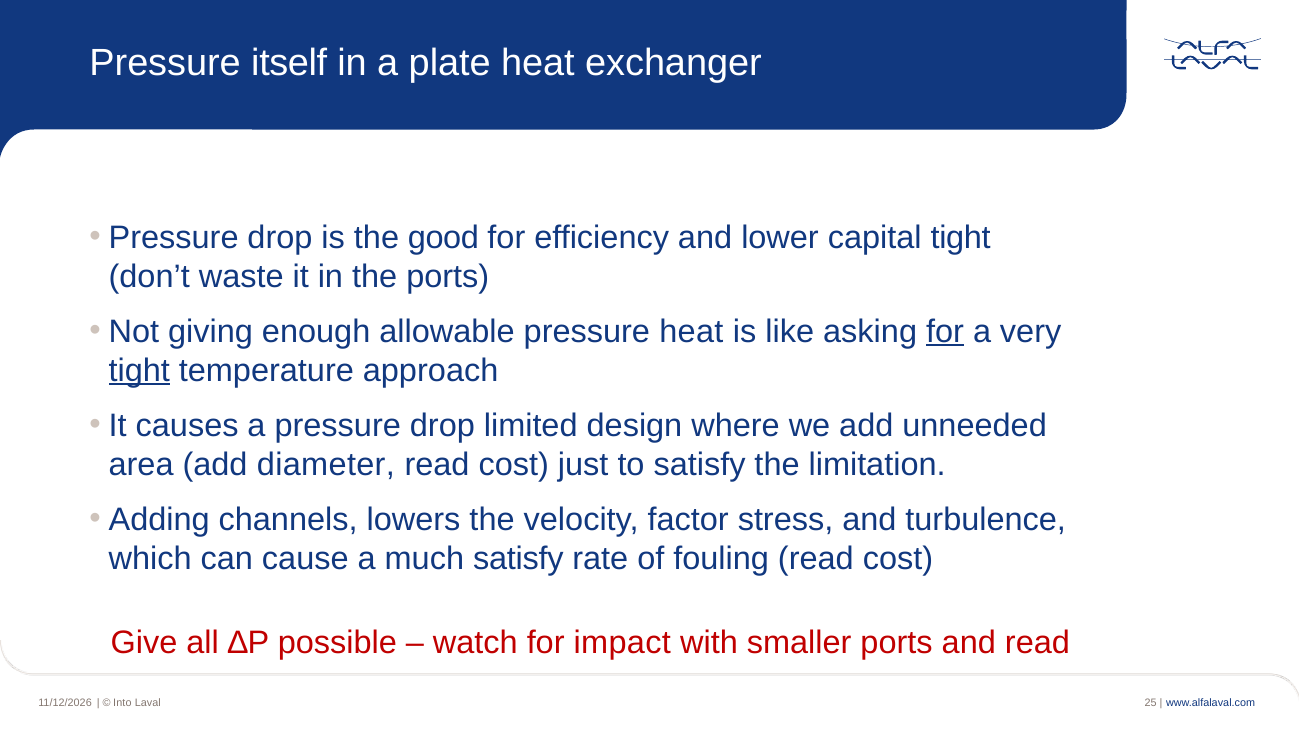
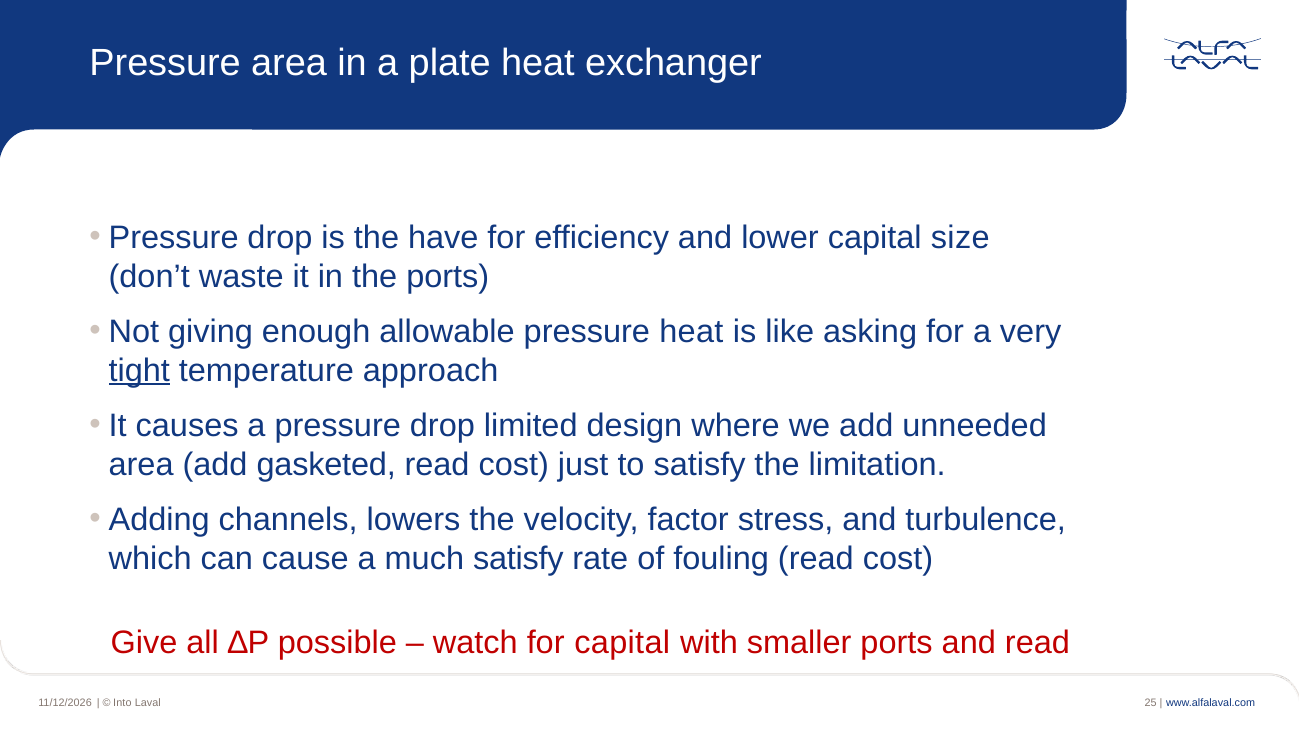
Pressure itself: itself -> area
good: good -> have
capital tight: tight -> size
for at (945, 332) underline: present -> none
diameter: diameter -> gasketed
for impact: impact -> capital
